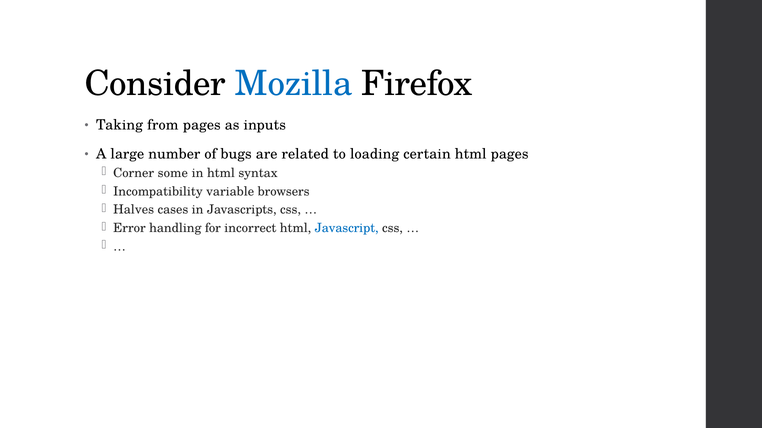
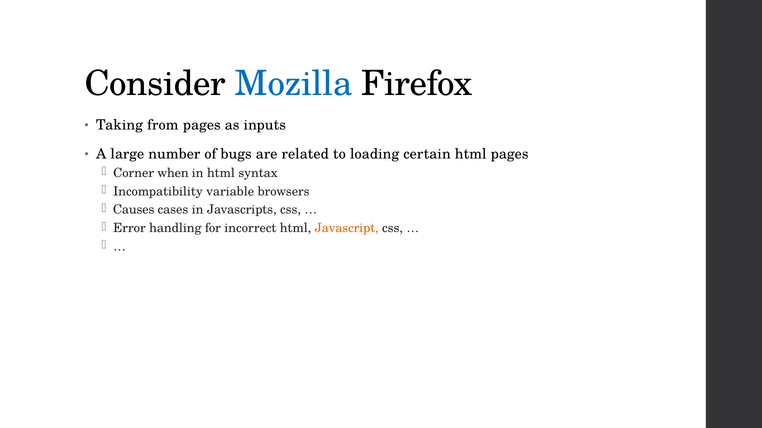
some: some -> when
Halves: Halves -> Causes
Javascript colour: blue -> orange
